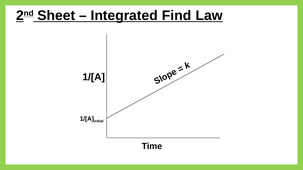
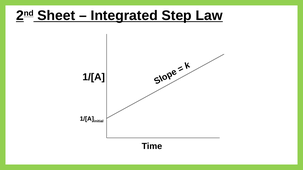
Find: Find -> Step
